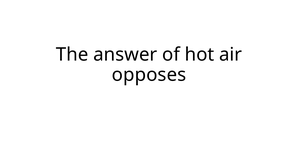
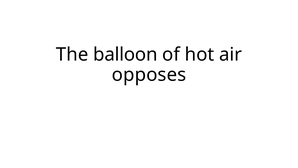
answer: answer -> balloon
